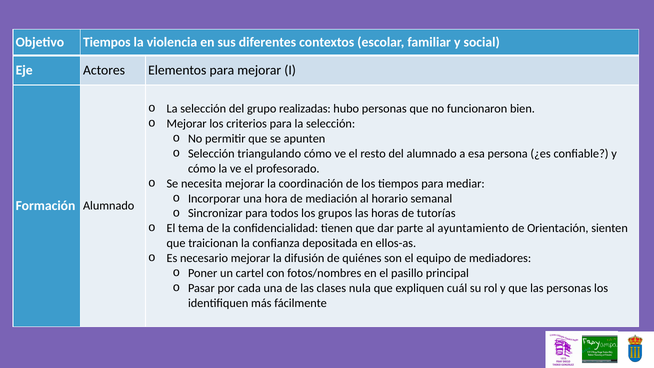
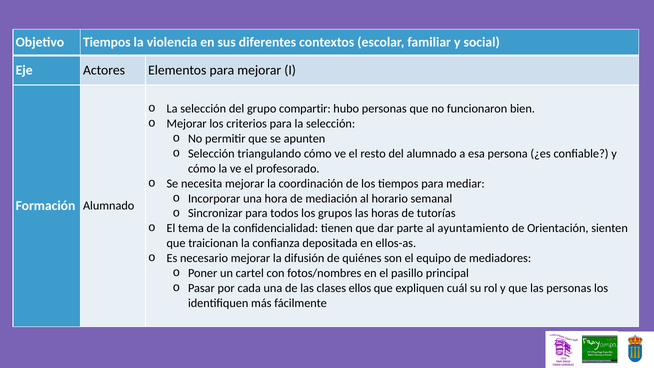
realizadas: realizadas -> compartir
nula: nula -> ellos
